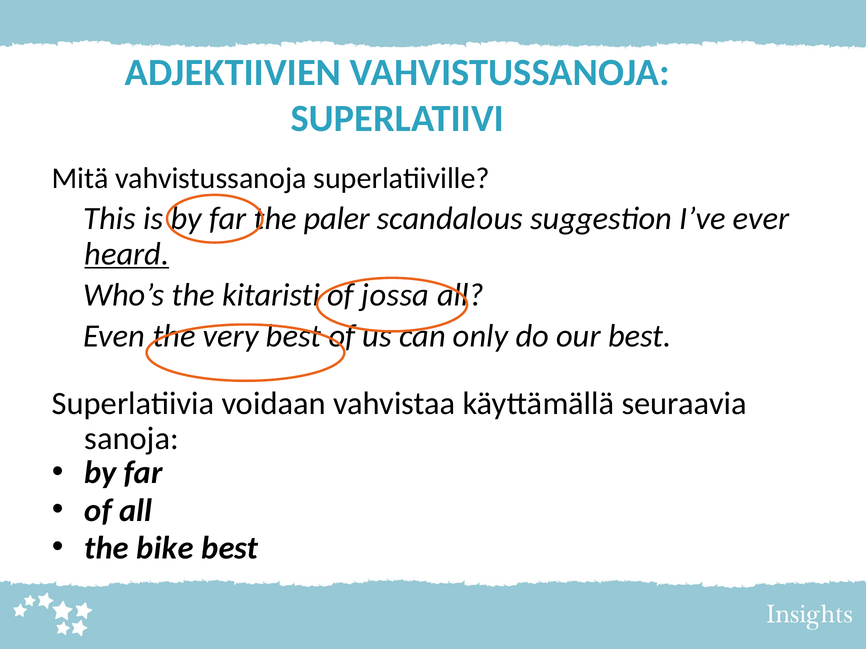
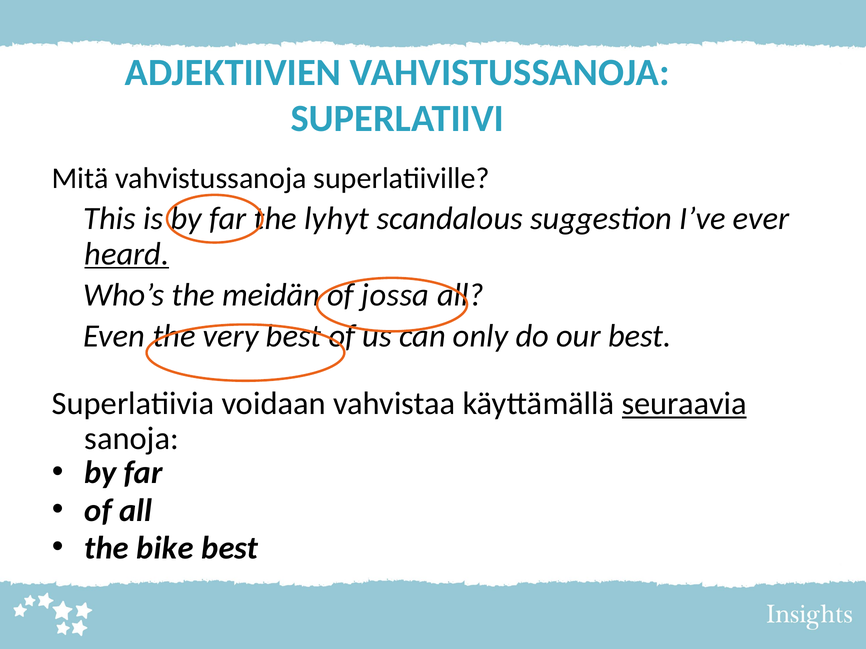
paler: paler -> lyhyt
kitaristi: kitaristi -> meidän
seuraavia underline: none -> present
